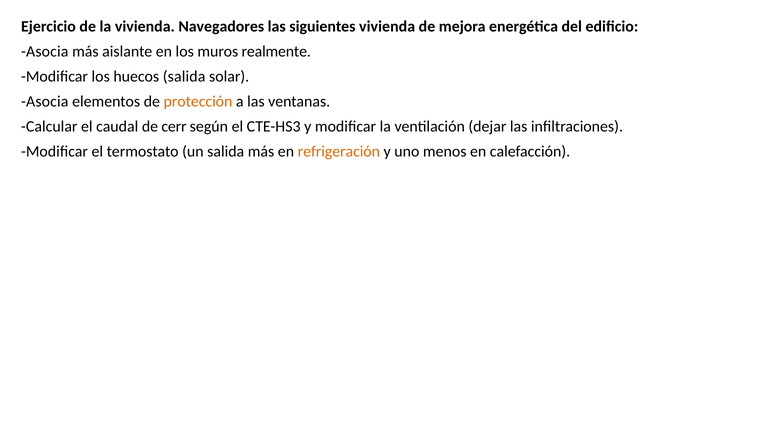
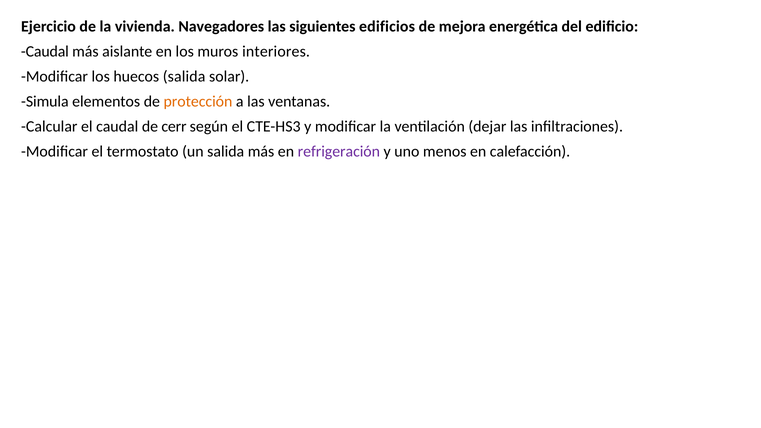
siguientes vivienda: vivienda -> edificios
Asocia at (45, 51): Asocia -> Caudal
realmente: realmente -> interiores
Asocia at (45, 101): Asocia -> Simula
refrigeración colour: orange -> purple
